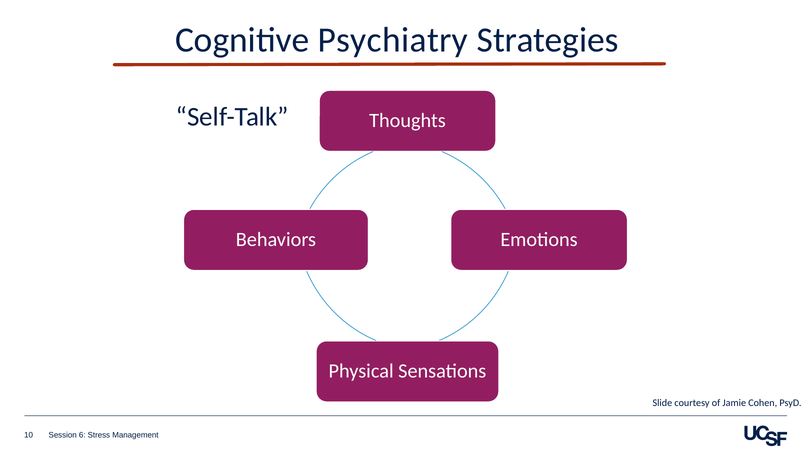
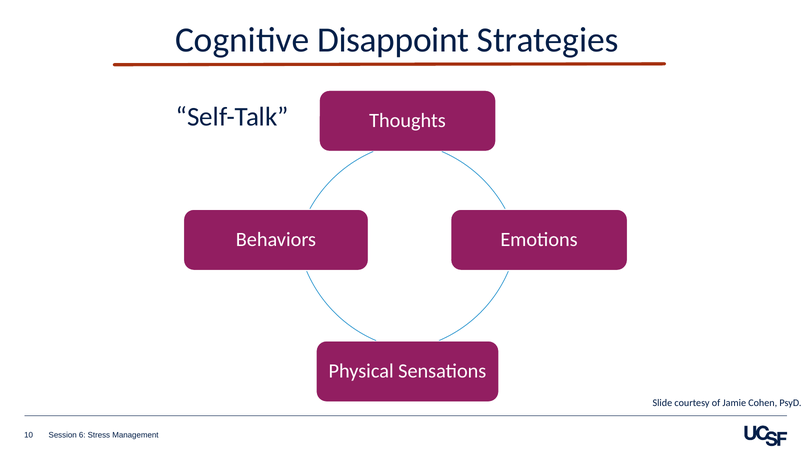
Psychiatry: Psychiatry -> Disappoint
